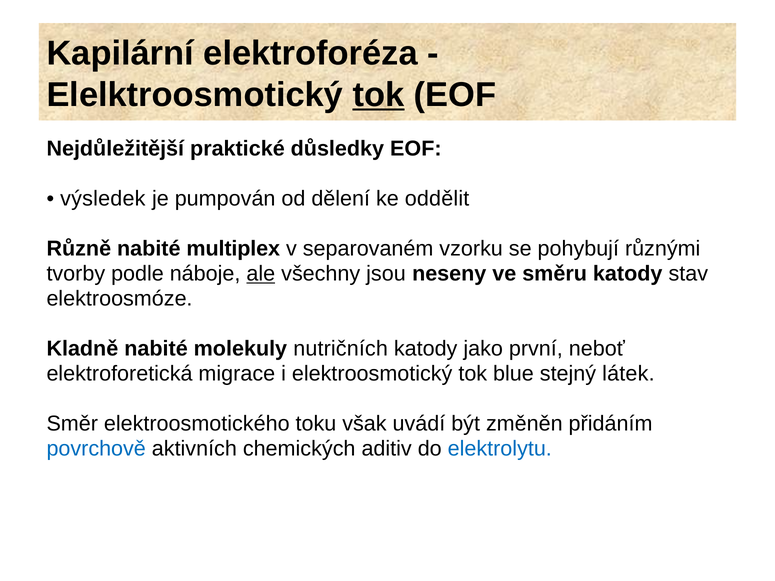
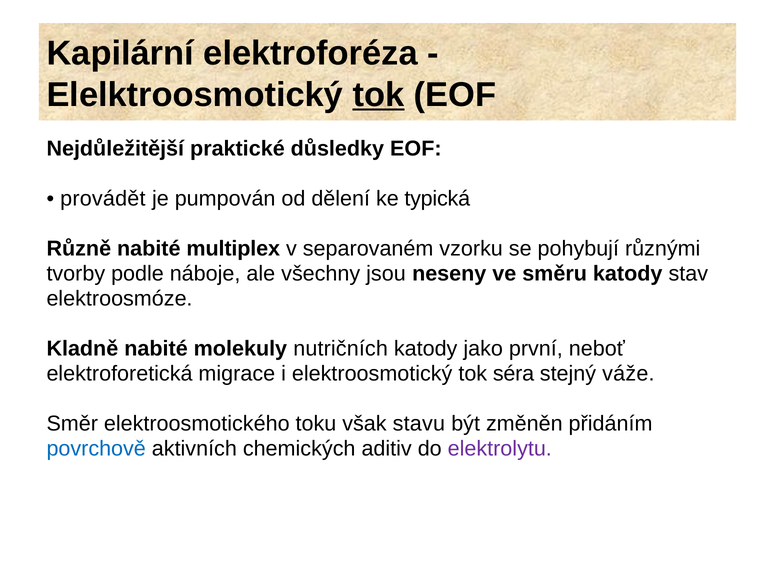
výsledek: výsledek -> provádět
oddělit: oddělit -> typická
ale underline: present -> none
blue: blue -> séra
látek: látek -> váže
uvádí: uvádí -> stavu
elektrolytu colour: blue -> purple
